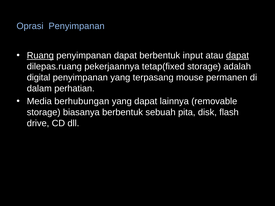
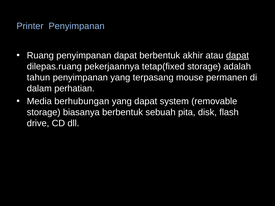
Oprasi: Oprasi -> Printer
Ruang underline: present -> none
input: input -> akhir
digital: digital -> tahun
lainnya: lainnya -> system
